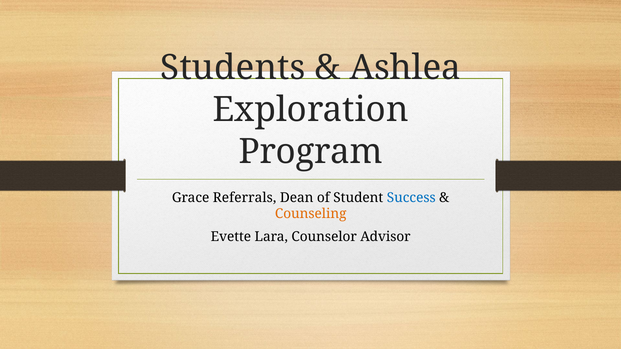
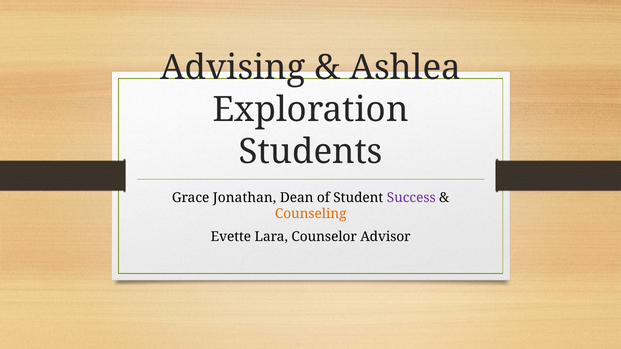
Students: Students -> Advising
Program: Program -> Students
Referrals: Referrals -> Jonathan
Success colour: blue -> purple
